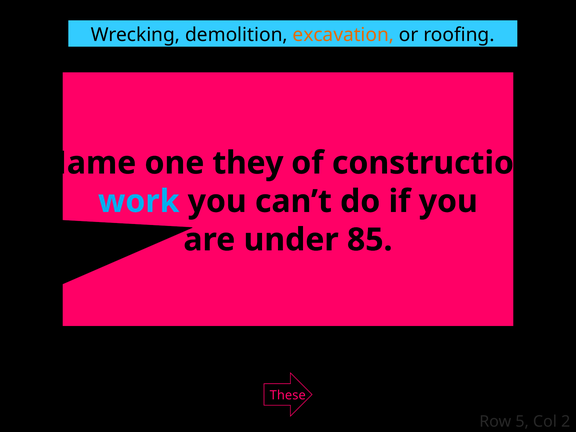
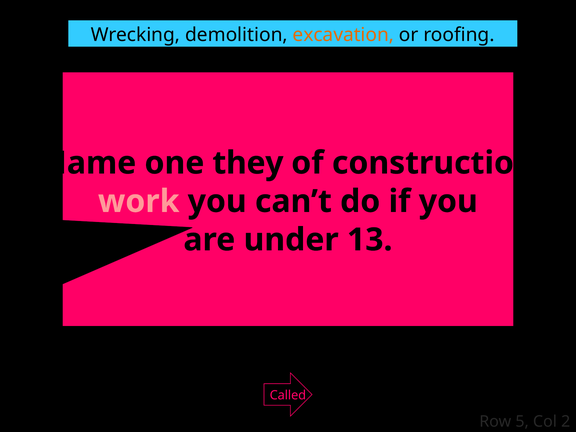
work colour: light blue -> pink
85: 85 -> 13
These: These -> Called
